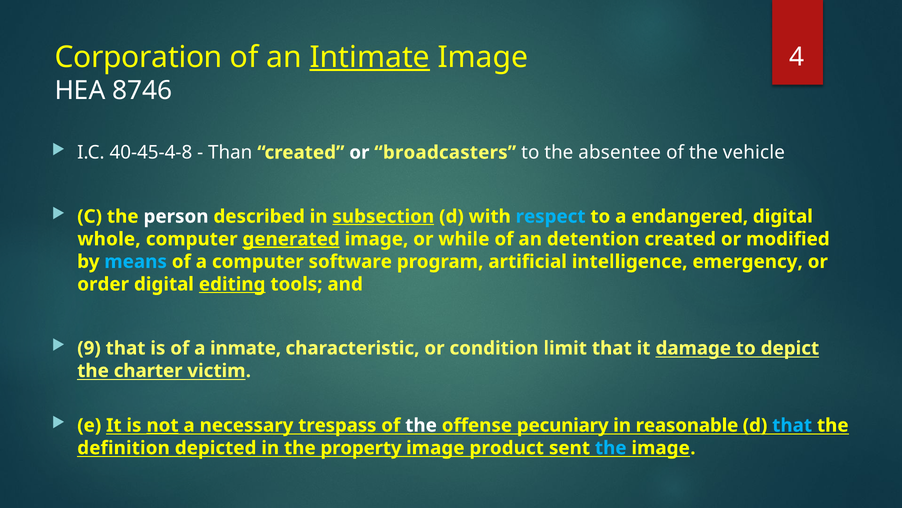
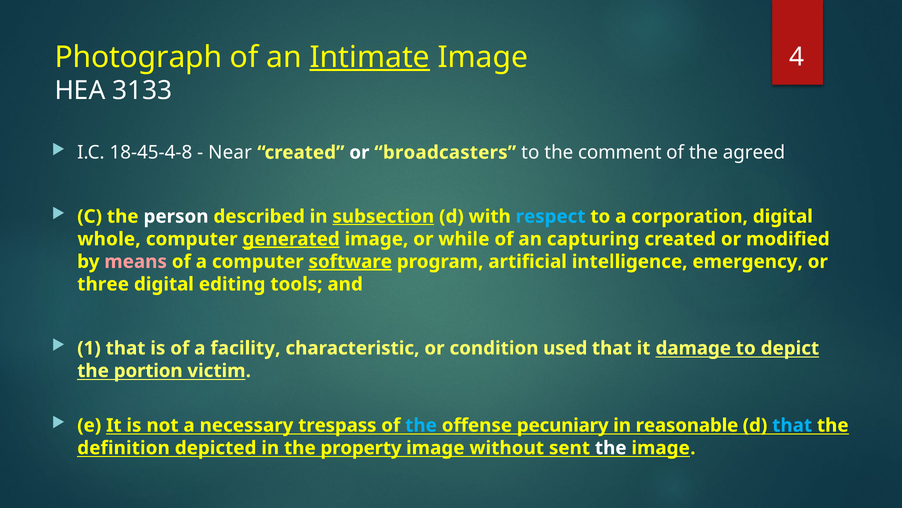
Corporation: Corporation -> Photograph
8746: 8746 -> 3133
40-45-4-8: 40-45-4-8 -> 18-45-4-8
Than: Than -> Near
absentee: absentee -> comment
vehicle: vehicle -> agreed
endangered: endangered -> corporation
detention: detention -> capturing
means colour: light blue -> pink
software underline: none -> present
order: order -> three
editing underline: present -> none
9: 9 -> 1
inmate: inmate -> facility
limit: limit -> used
charter: charter -> portion
not underline: present -> none
the at (421, 425) colour: white -> light blue
product: product -> without
the at (611, 447) colour: light blue -> white
